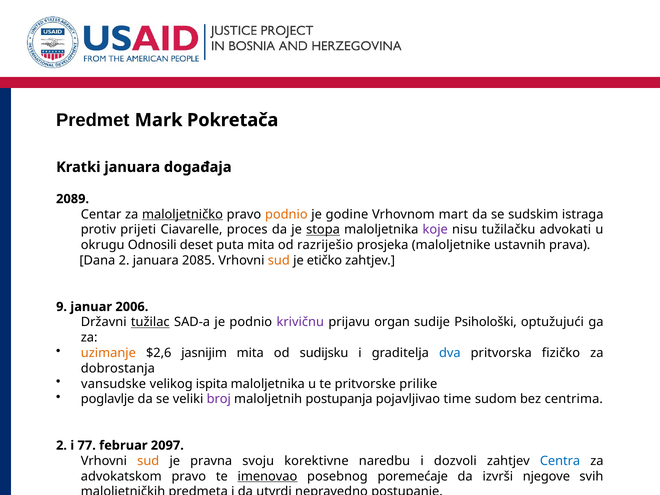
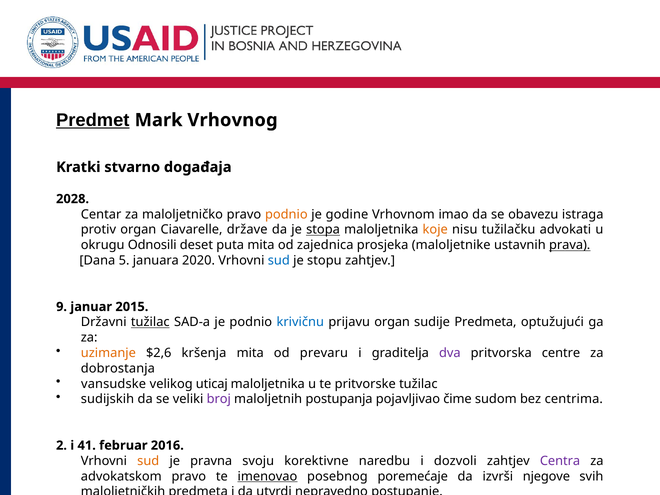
Predmet underline: none -> present
Pokretača: Pokretača -> Vrhovnog
Kratki januara: januara -> stvarno
2089: 2089 -> 2028
maloljetničko underline: present -> none
mart: mart -> imao
sudskim: sudskim -> obavezu
protiv prijeti: prijeti -> organ
proces: proces -> države
koje colour: purple -> orange
razriješio: razriješio -> zajednica
prava underline: none -> present
Dana 2: 2 -> 5
2085: 2085 -> 2020
sud at (279, 261) colour: orange -> blue
etičko: etičko -> stopu
2006: 2006 -> 2015
krivičnu colour: purple -> blue
sudije Psihološki: Psihološki -> Predmeta
jasnijim: jasnijim -> kršenja
sudijsku: sudijsku -> prevaru
dva colour: blue -> purple
fizičko: fizičko -> centre
ispita: ispita -> uticaj
pritvorske prilike: prilike -> tužilac
poglavlje: poglavlje -> sudijskih
time: time -> čime
77: 77 -> 41
2097: 2097 -> 2016
Centra colour: blue -> purple
